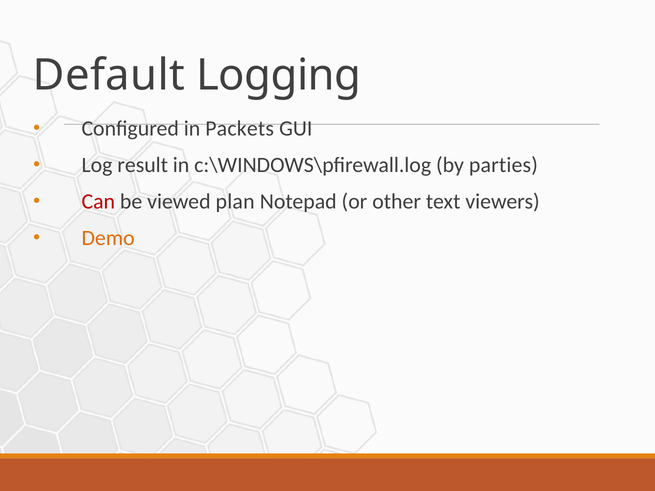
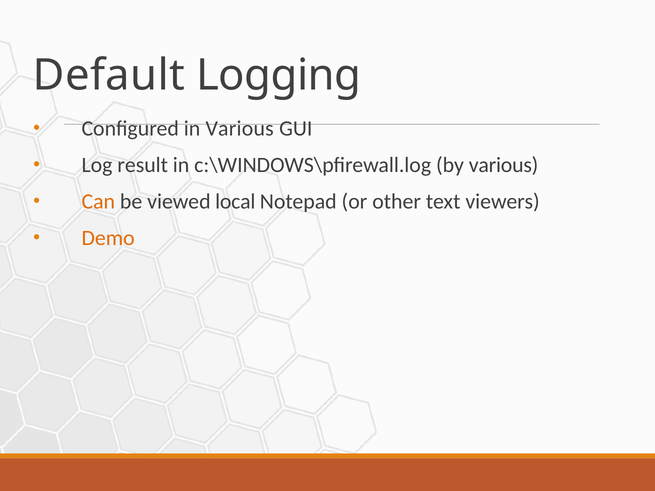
in Packets: Packets -> Various
by parties: parties -> various
Can colour: red -> orange
plan: plan -> local
